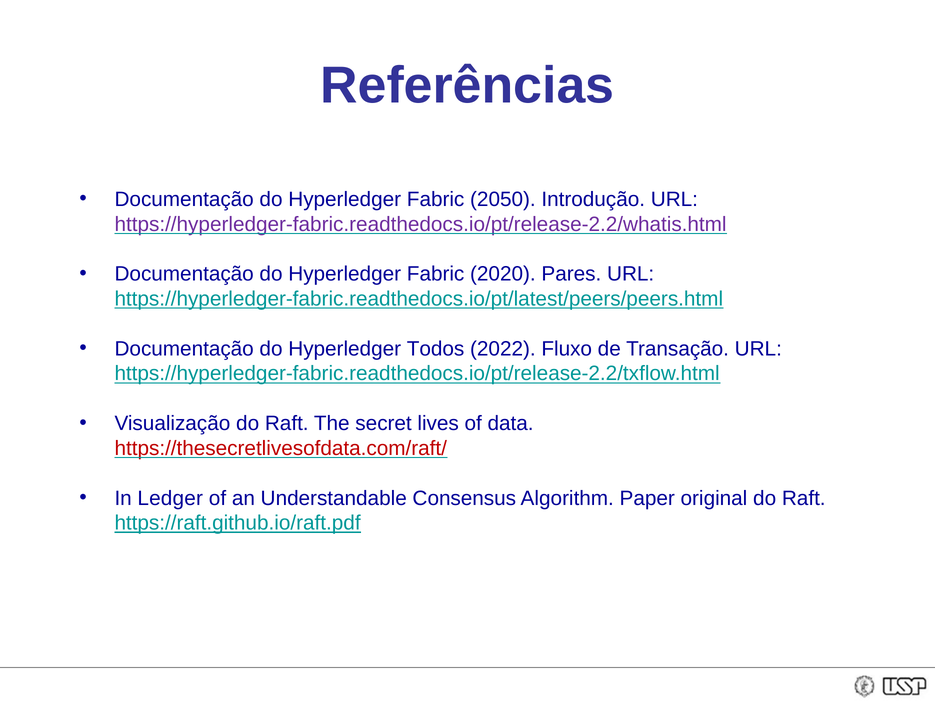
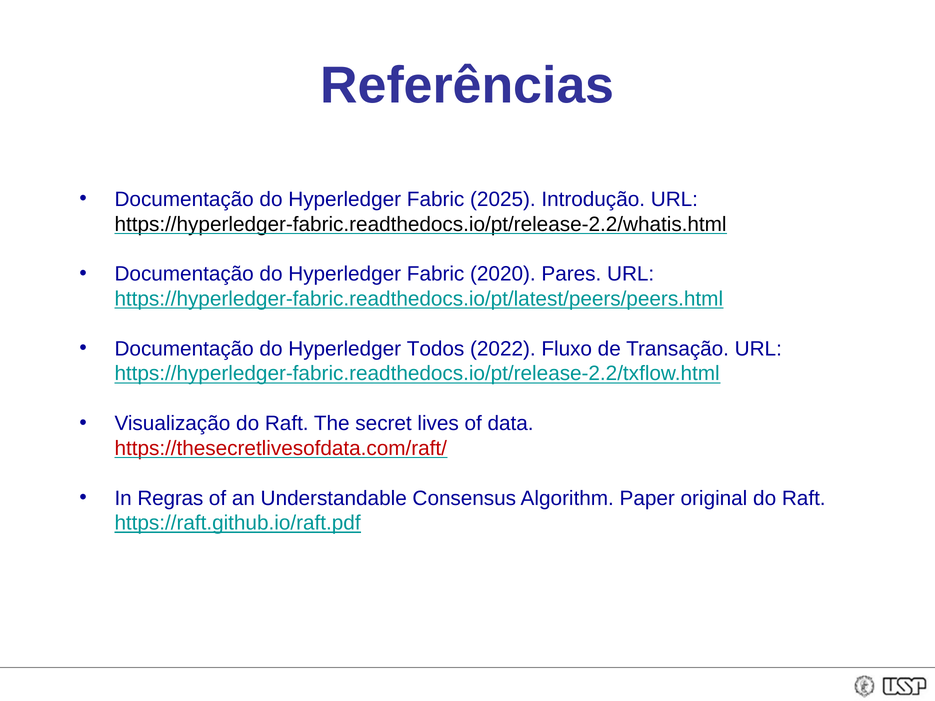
2050: 2050 -> 2025
https://hyperledger-fabric.readthedocs.io/pt/release-2.2/whatis.html colour: purple -> black
Ledger: Ledger -> Regras
